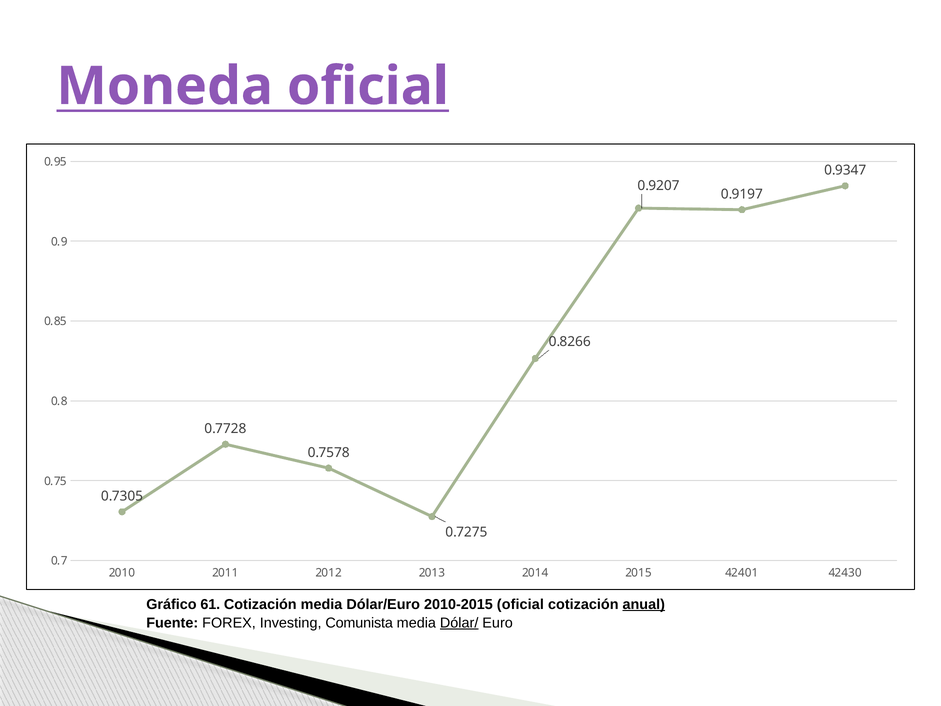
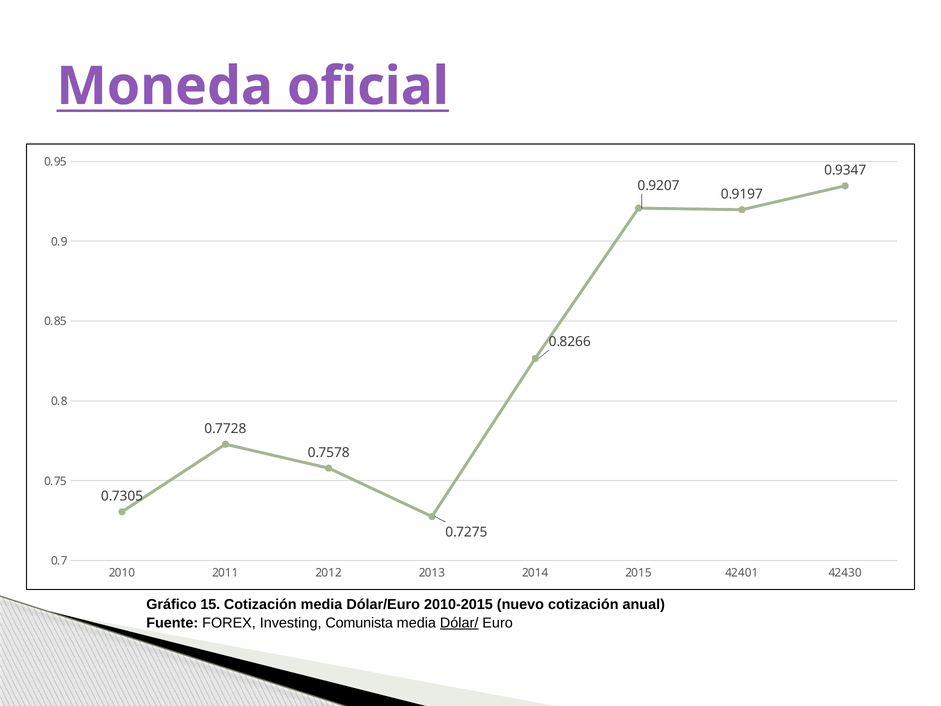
61: 61 -> 15
2010-2015 oficial: oficial -> nuevo
anual underline: present -> none
